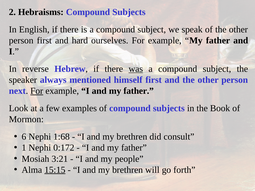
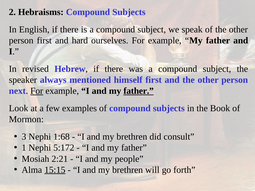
reverse: reverse -> revised
was underline: present -> none
father at (139, 91) underline: none -> present
6: 6 -> 3
0:172: 0:172 -> 5:172
3:21: 3:21 -> 2:21
